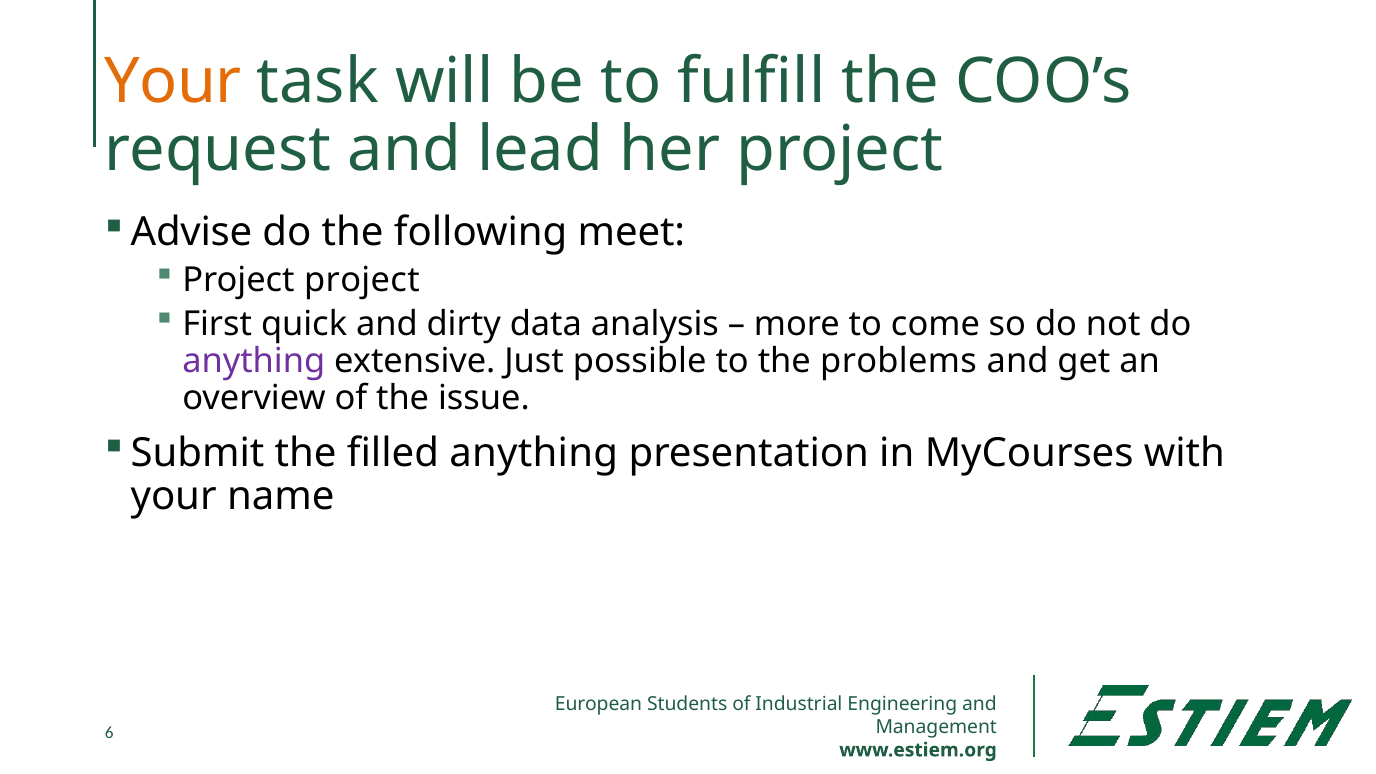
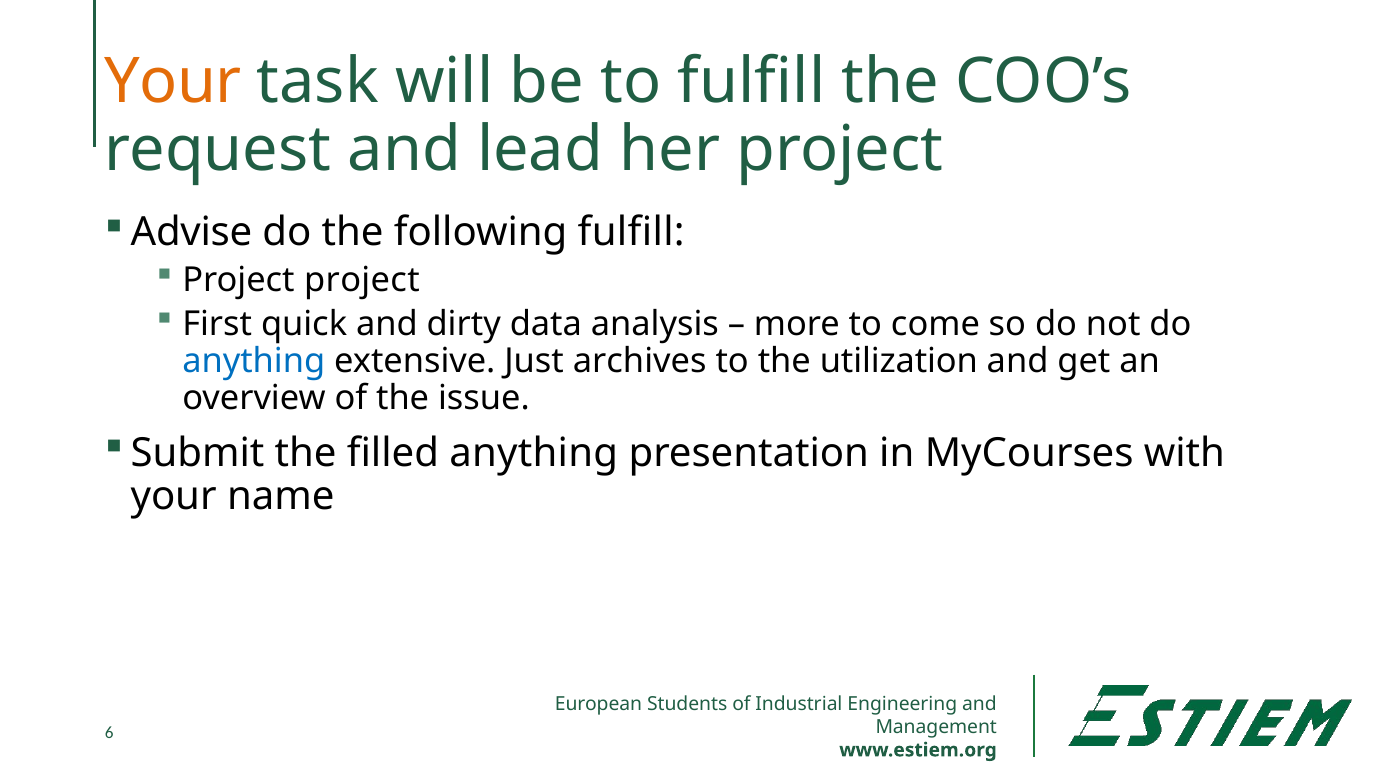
following meet: meet -> fulfill
anything at (254, 362) colour: purple -> blue
possible: possible -> archives
problems: problems -> utilization
